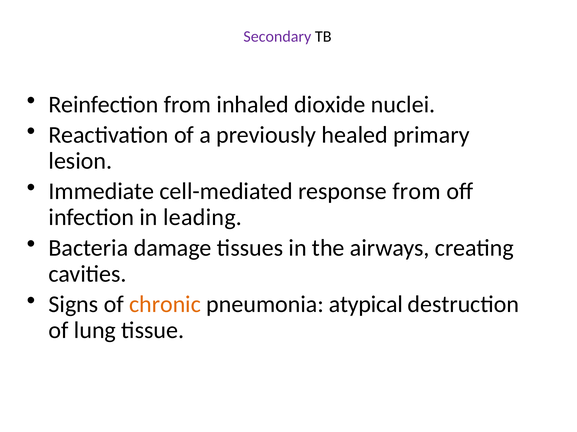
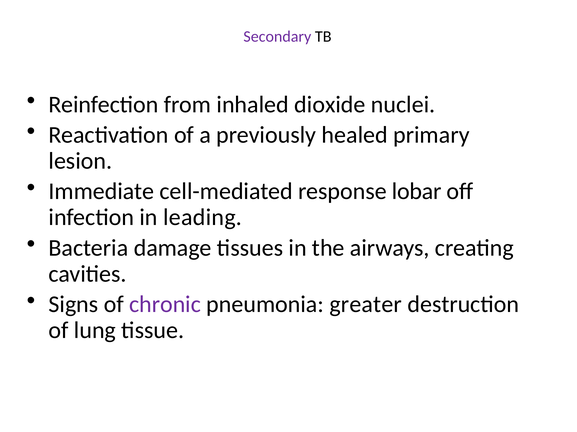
response from: from -> lobar
chronic colour: orange -> purple
atypical: atypical -> greater
